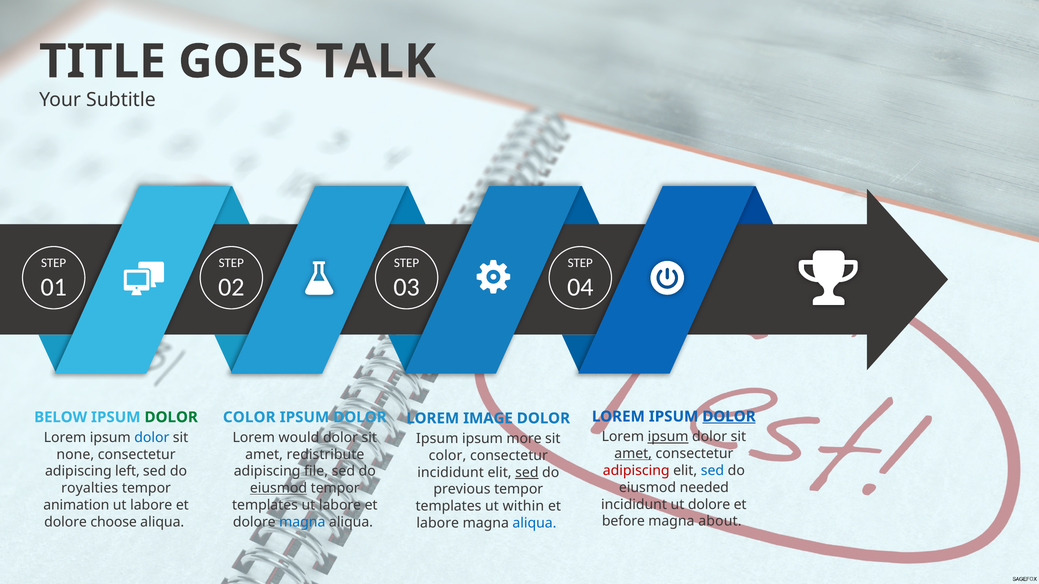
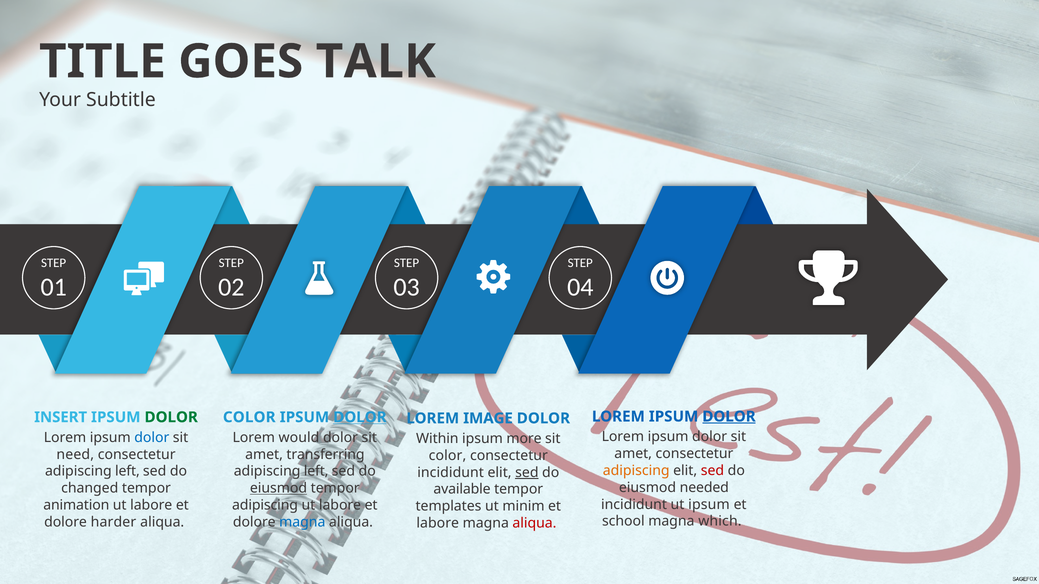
BELOW: BELOW -> INSERT
DOLOR at (360, 418) underline: none -> present
ipsum at (668, 437) underline: present -> none
Ipsum at (437, 439): Ipsum -> Within
amet at (633, 454) underline: present -> none
none: none -> need
redistribute: redistribute -> transferring
adipiscing at (636, 471) colour: red -> orange
sed at (712, 471) colour: blue -> red
file at (316, 472): file -> left
royalties: royalties -> changed
previous: previous -> available
ut dolore: dolore -> ipsum
templates at (265, 505): templates -> adipiscing
within: within -> minim
before: before -> school
about: about -> which
choose: choose -> harder
aliqua at (534, 523) colour: blue -> red
